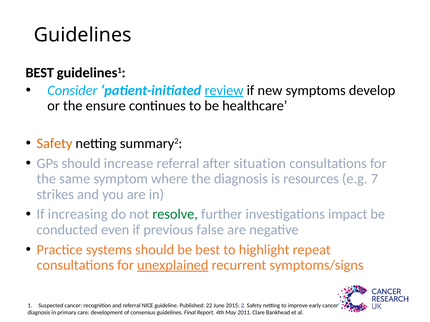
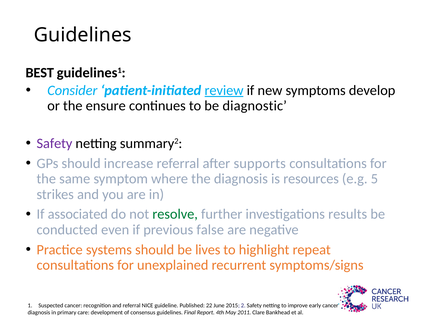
healthcare: healthcare -> diagnostic
Safety at (54, 144) colour: orange -> purple
situation: situation -> supports
7: 7 -> 5
increasing: increasing -> associated
impact: impact -> results
be best: best -> lives
unexplained underline: present -> none
